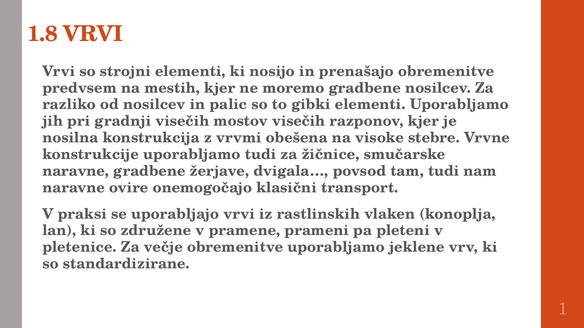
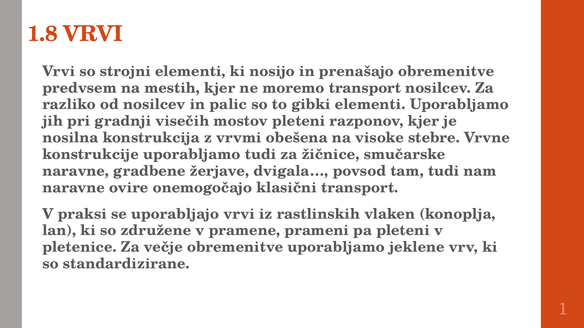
moremo gradbene: gradbene -> transport
mostov visečih: visečih -> pleteni
